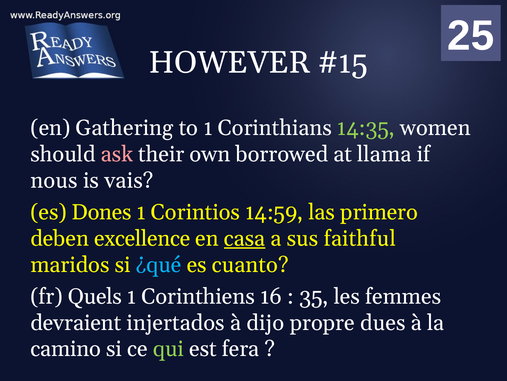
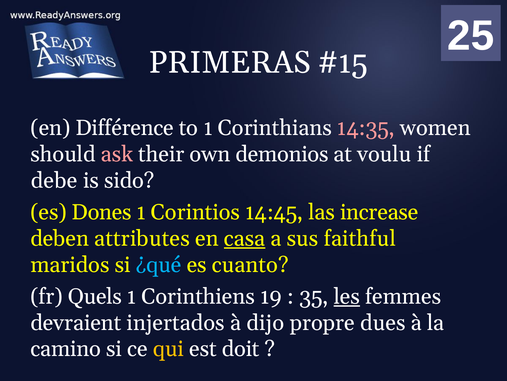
HOWEVER: HOWEVER -> PRIMERAS
Gathering: Gathering -> Différence
14:35 colour: light green -> pink
borrowed: borrowed -> demonios
llama: llama -> voulu
nous: nous -> debe
vais: vais -> sido
14:59: 14:59 -> 14:45
primero: primero -> increase
excellence: excellence -> attributes
Corinthiens 16: 16 -> 19
les underline: none -> present
qui colour: light green -> yellow
fera: fera -> doit
